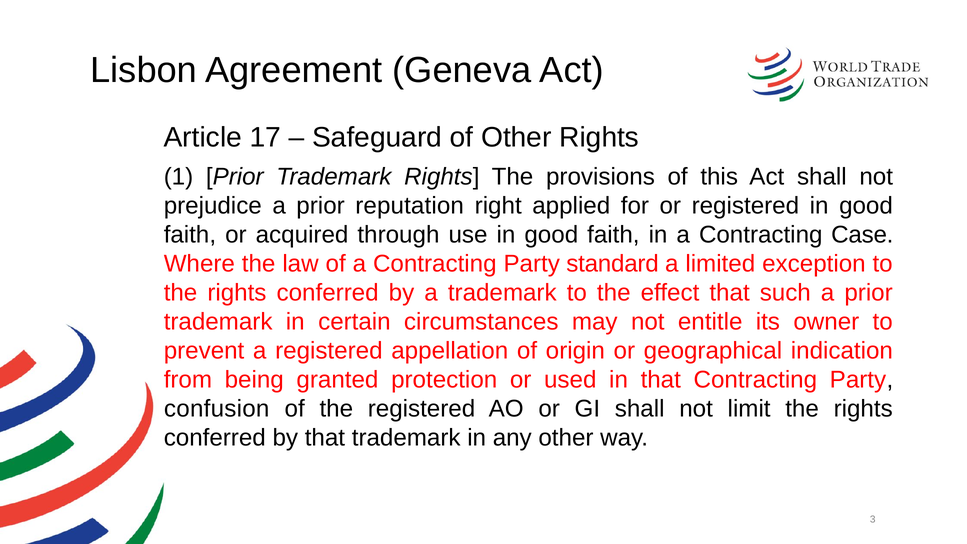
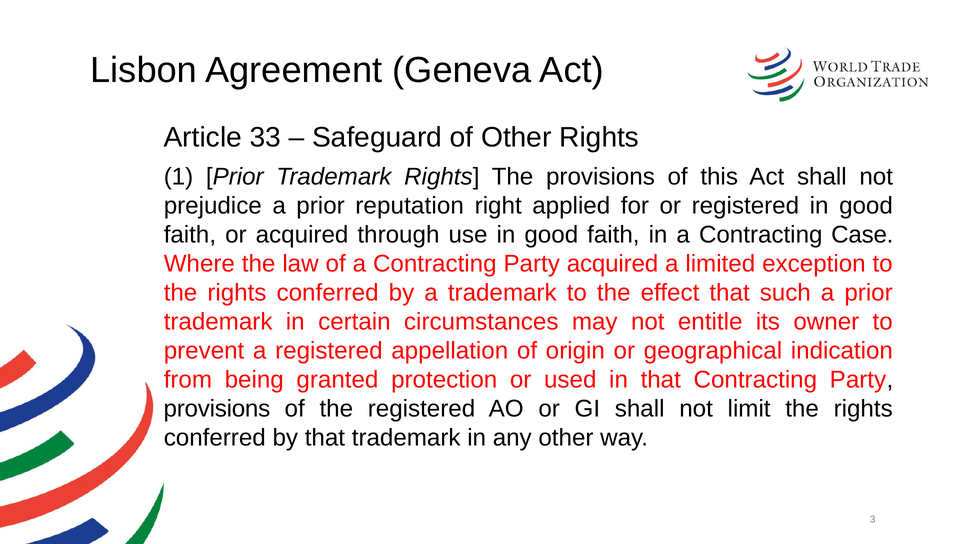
17: 17 -> 33
Party standard: standard -> acquired
confusion at (217, 409): confusion -> provisions
